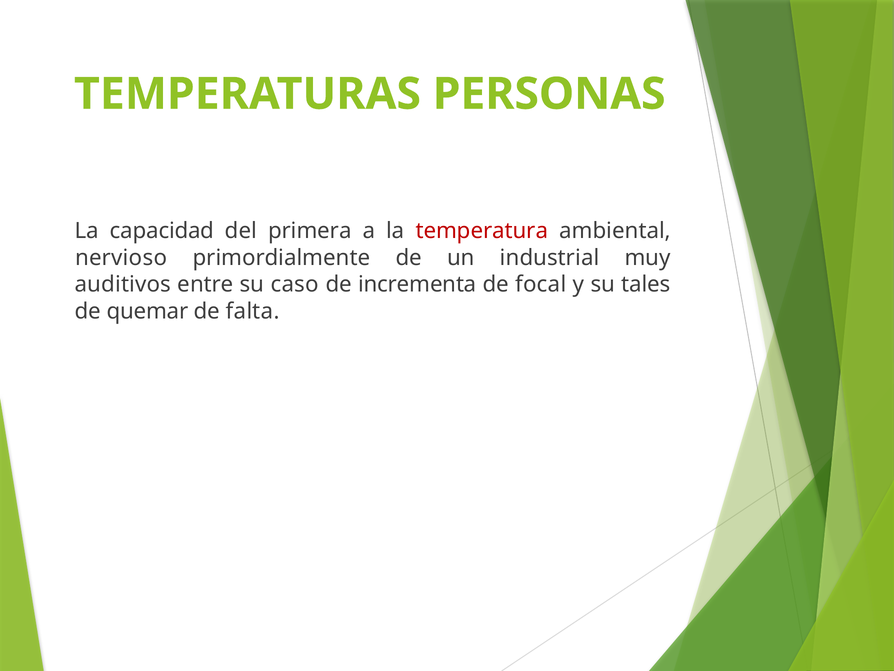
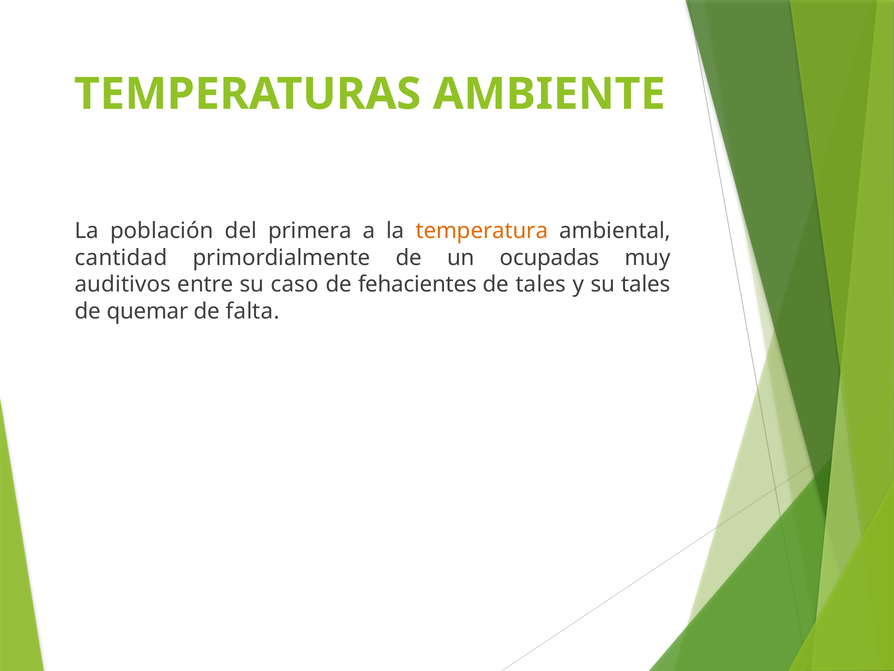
PERSONAS: PERSONAS -> AMBIENTE
capacidad: capacidad -> población
temperatura colour: red -> orange
nervioso: nervioso -> cantidad
industrial: industrial -> ocupadas
incrementa: incrementa -> fehacientes
de focal: focal -> tales
